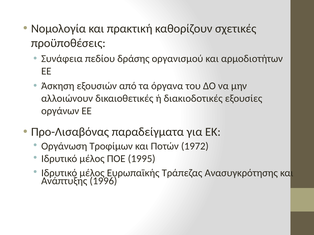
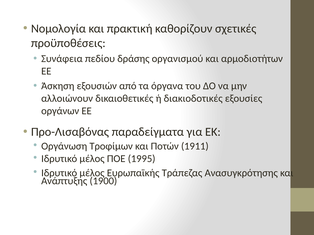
1972: 1972 -> 1911
1996: 1996 -> 1900
